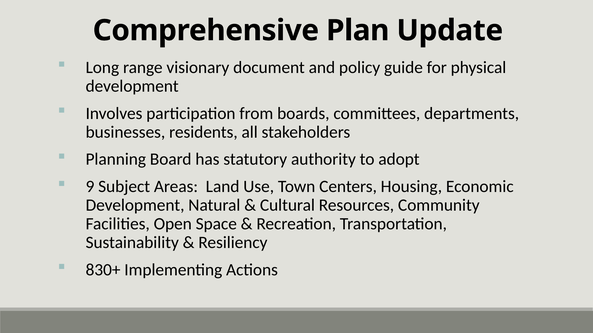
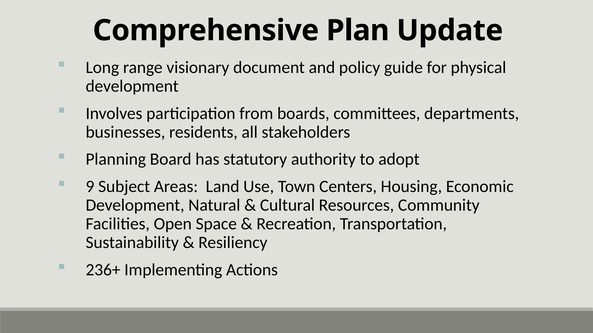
830+: 830+ -> 236+
